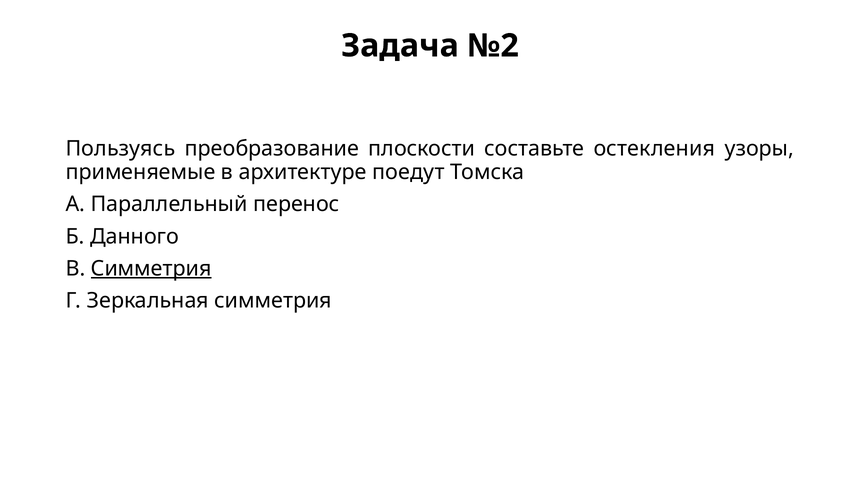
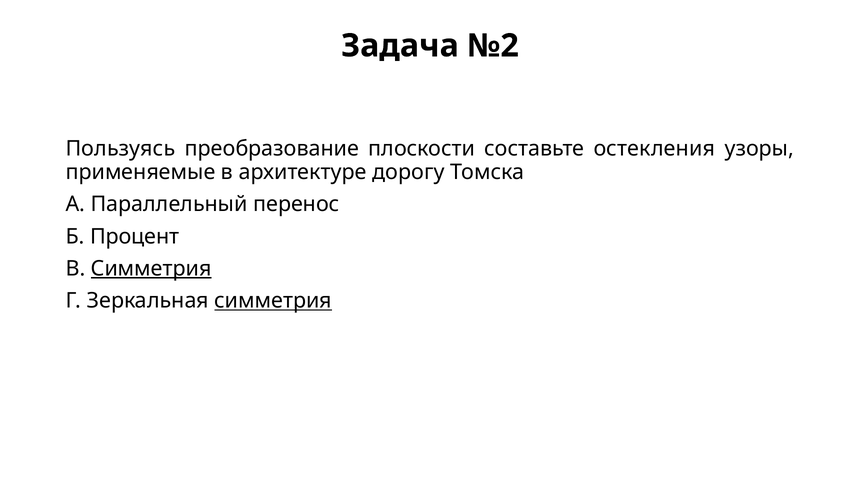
поедут: поедут -> дорогу
Данного: Данного -> Процент
симметрия at (273, 301) underline: none -> present
